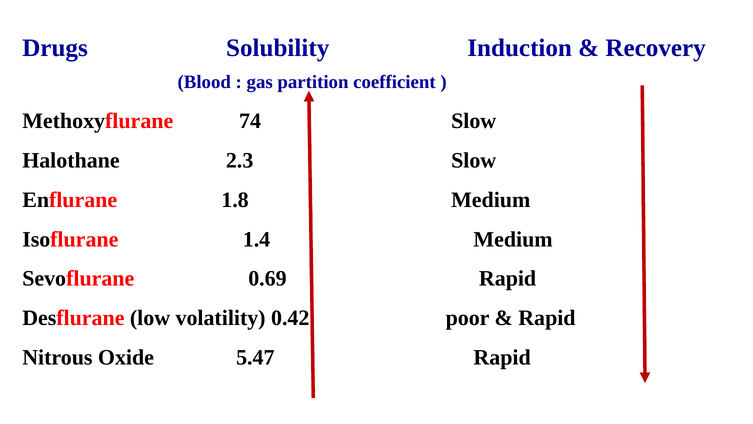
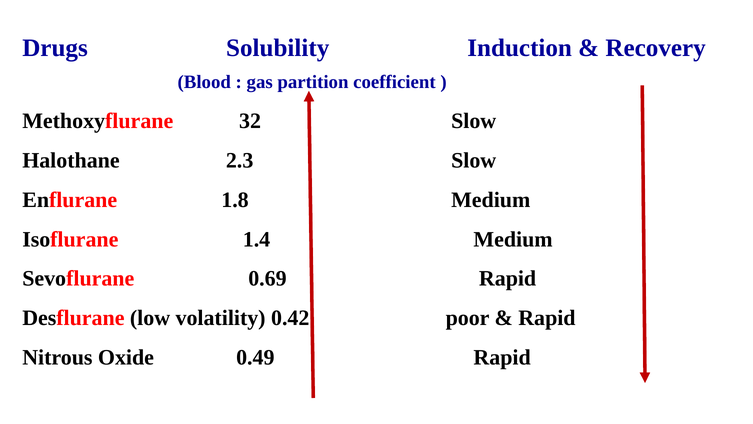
74: 74 -> 32
5.47: 5.47 -> 0.49
